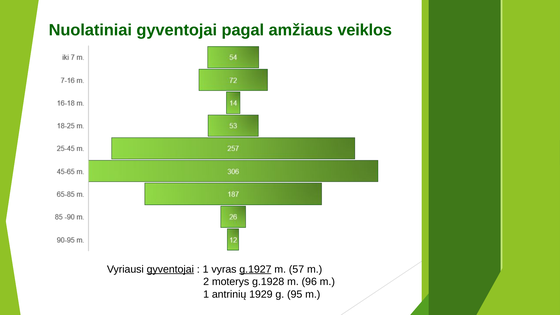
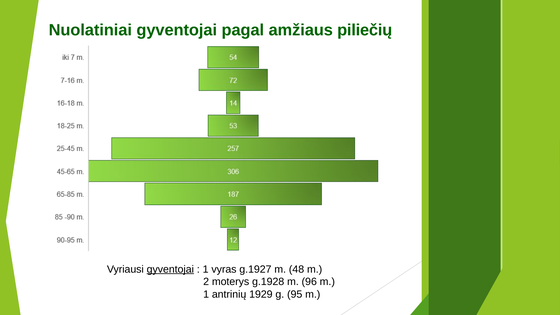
veiklos: veiklos -> piliečių
g.1927 underline: present -> none
57: 57 -> 48
